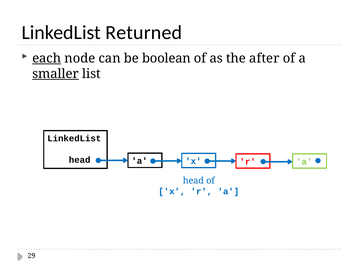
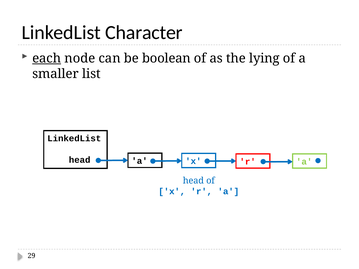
Returned: Returned -> Character
after: after -> lying
smaller underline: present -> none
